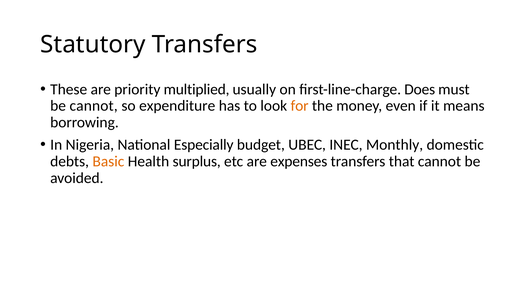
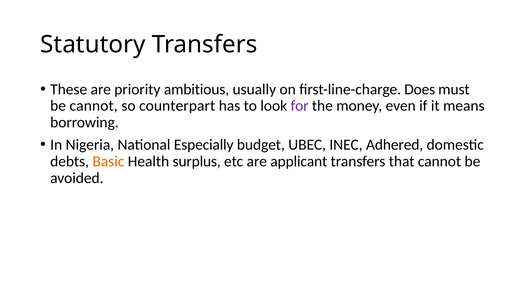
multiplied: multiplied -> ambitious
expenditure: expenditure -> counterpart
for colour: orange -> purple
Monthly: Monthly -> Adhered
expenses: expenses -> applicant
